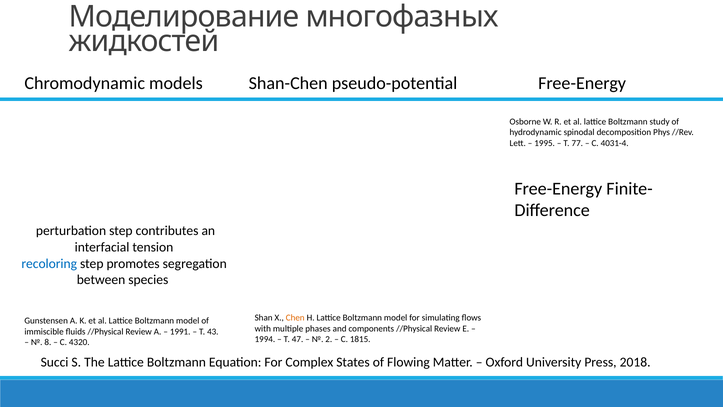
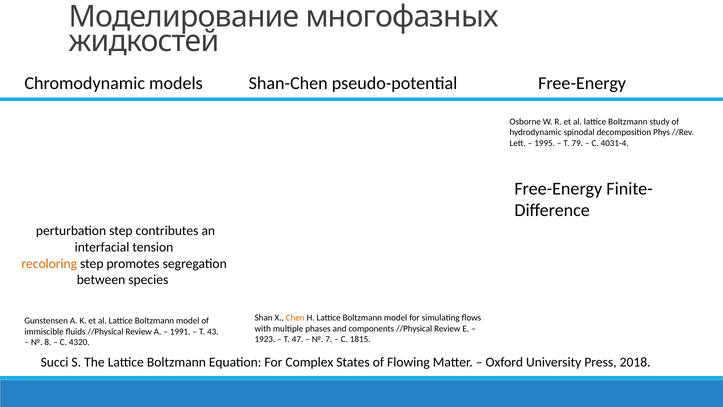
77: 77 -> 79
recoloring colour: blue -> orange
1994: 1994 -> 1923
2: 2 -> 7
